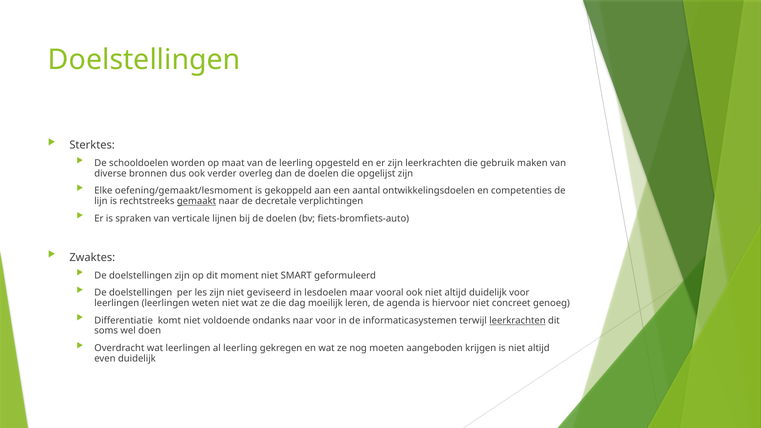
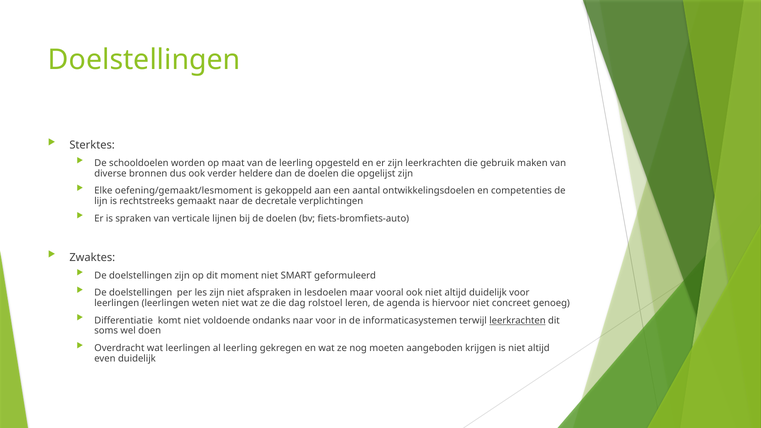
overleg: overleg -> heldere
gemaakt underline: present -> none
geviseerd: geviseerd -> afspraken
moeilijk: moeilijk -> rolstoel
